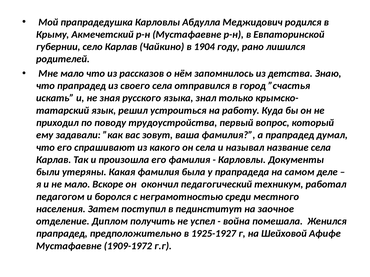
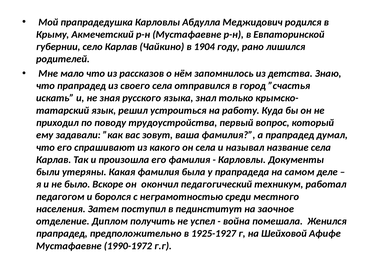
не мало: мало -> было
1909-1972: 1909-1972 -> 1990-1972
